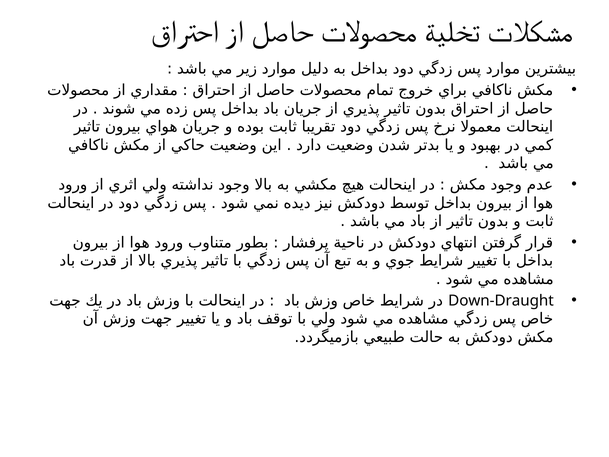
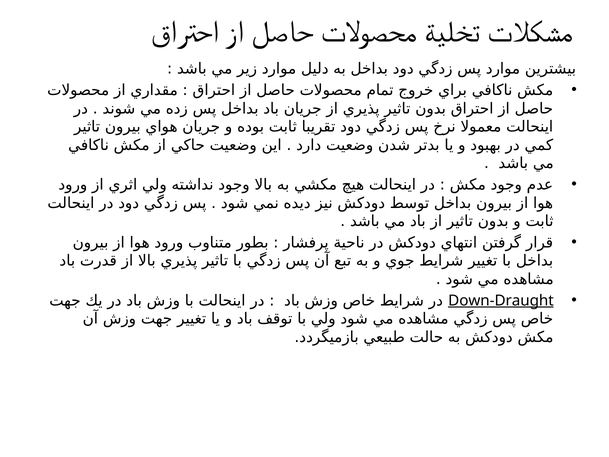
Down-Draught underline: none -> present
